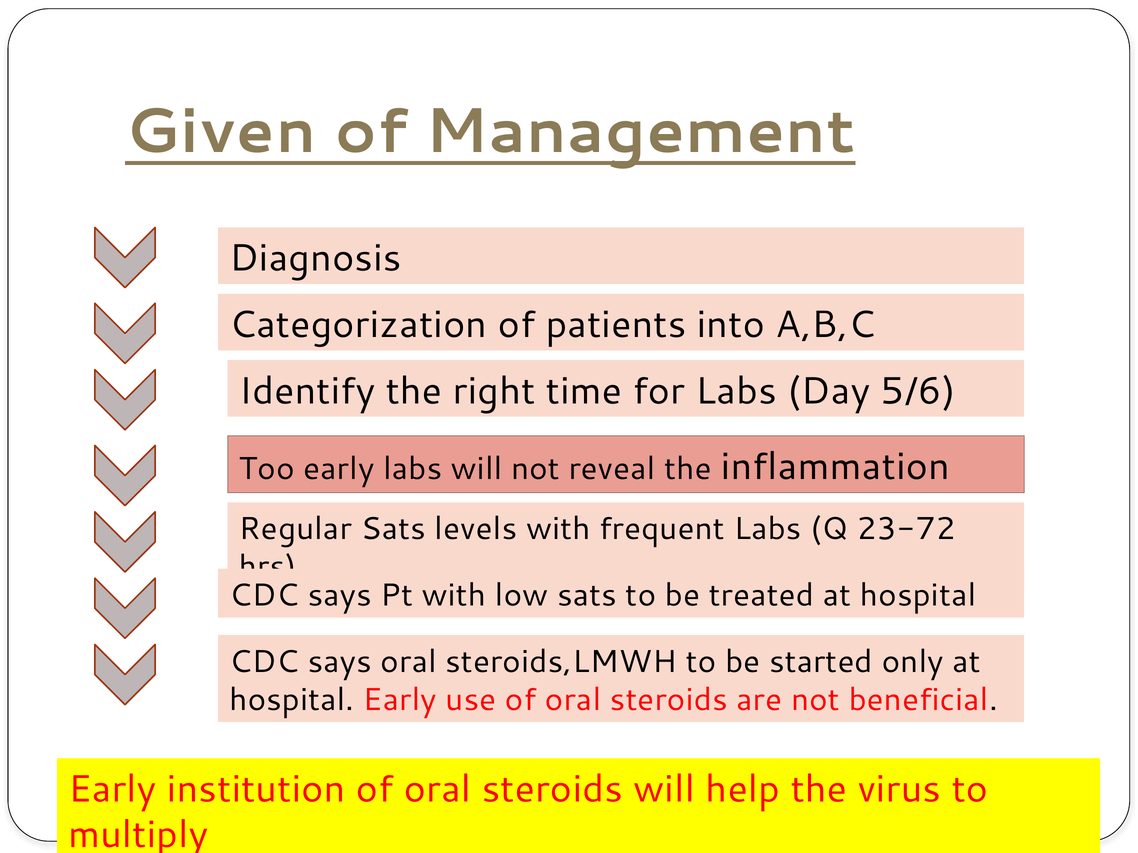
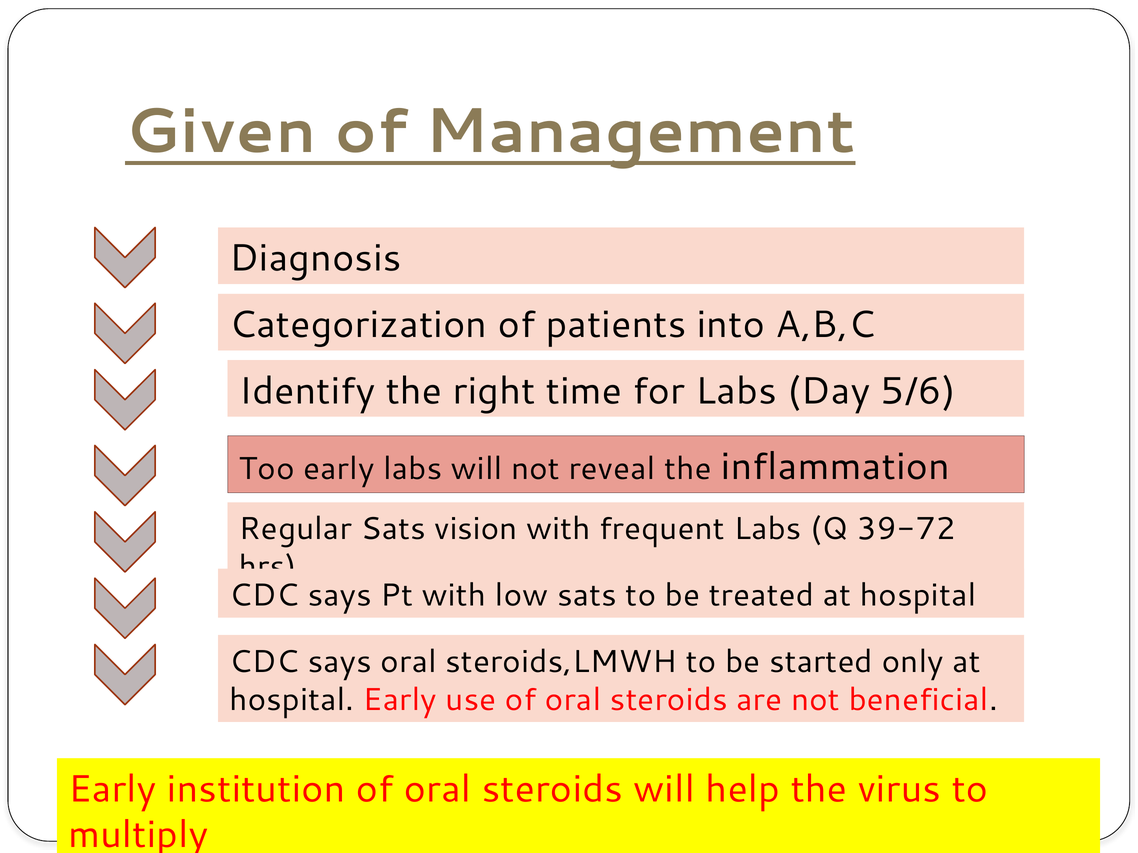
levels: levels -> vision
23-72: 23-72 -> 39-72
